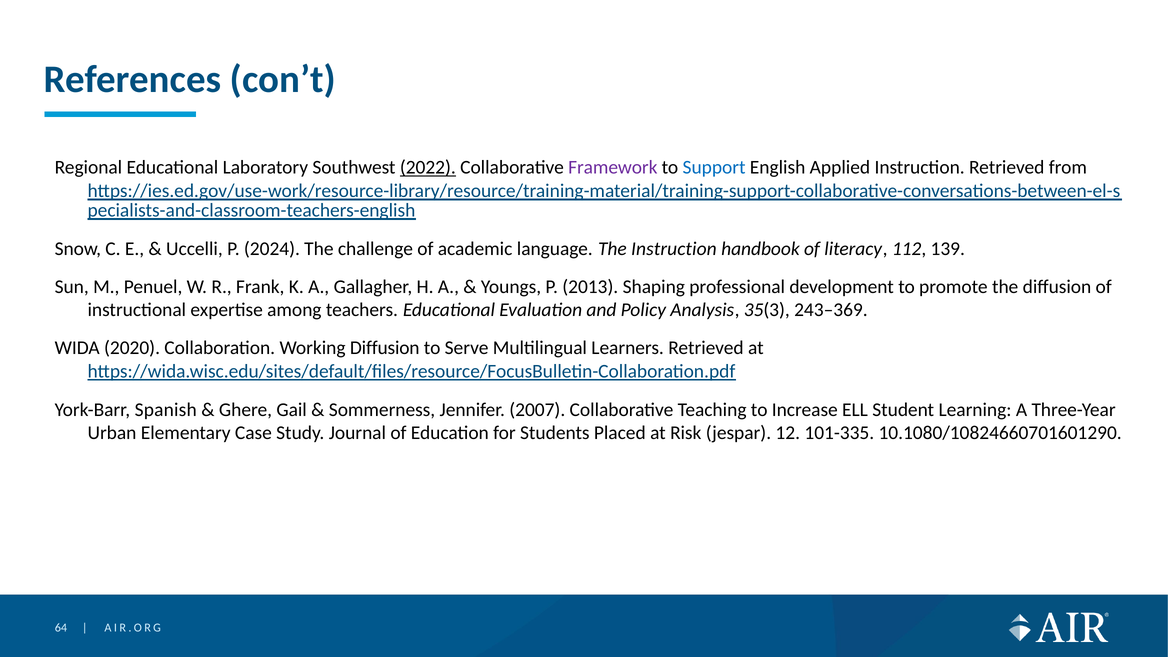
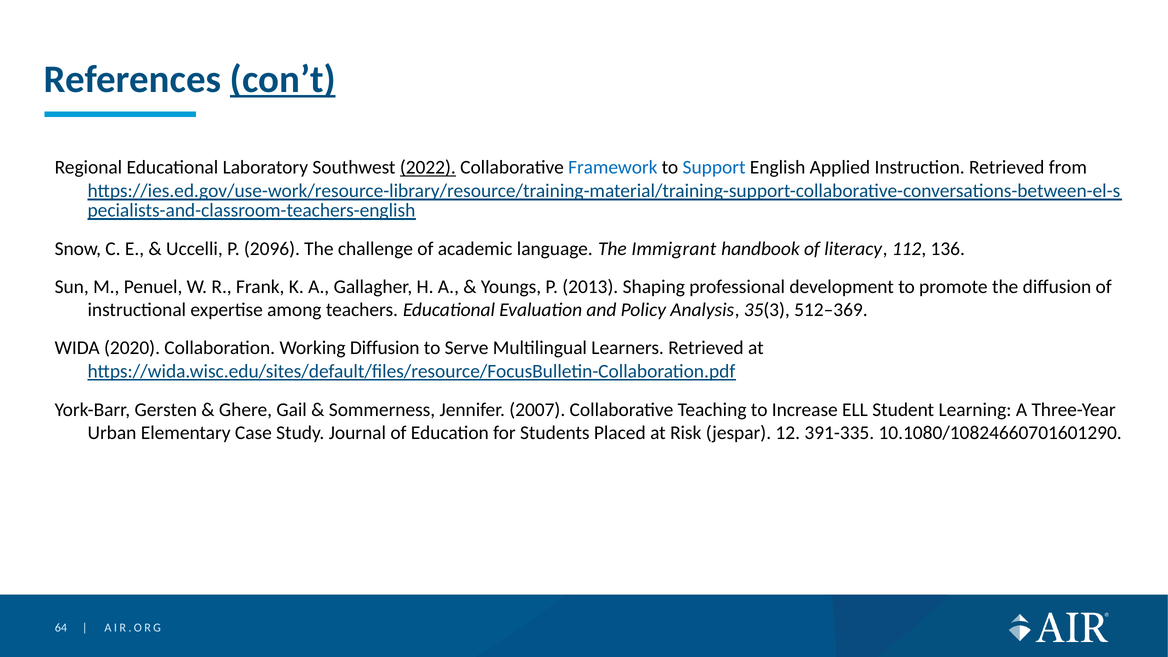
con’t underline: none -> present
Framework colour: purple -> blue
2024: 2024 -> 2096
The Instruction: Instruction -> Immigrant
139: 139 -> 136
243–369: 243–369 -> 512–369
Spanish: Spanish -> Gersten
101-335: 101-335 -> 391-335
